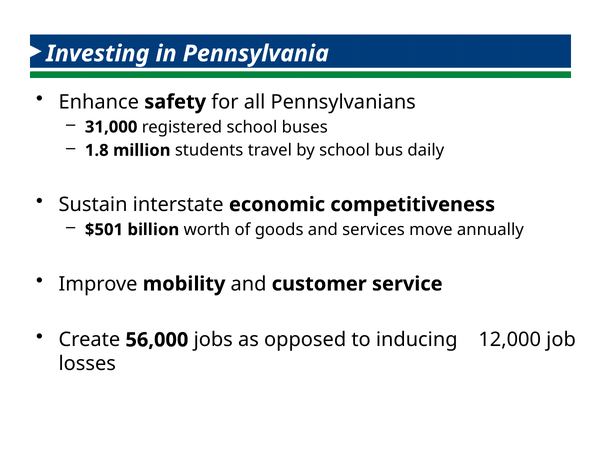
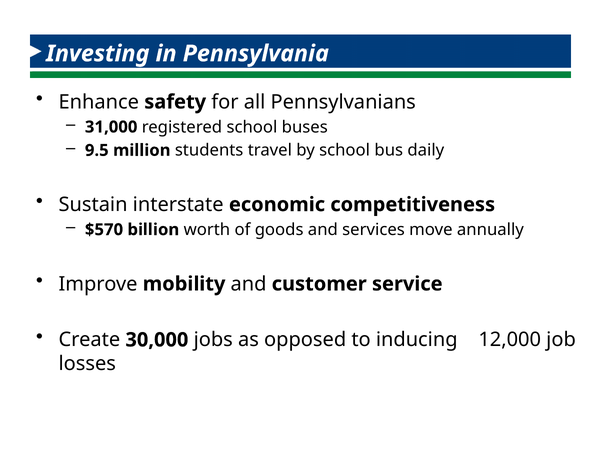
1.8: 1.8 -> 9.5
$501: $501 -> $570
56,000: 56,000 -> 30,000
